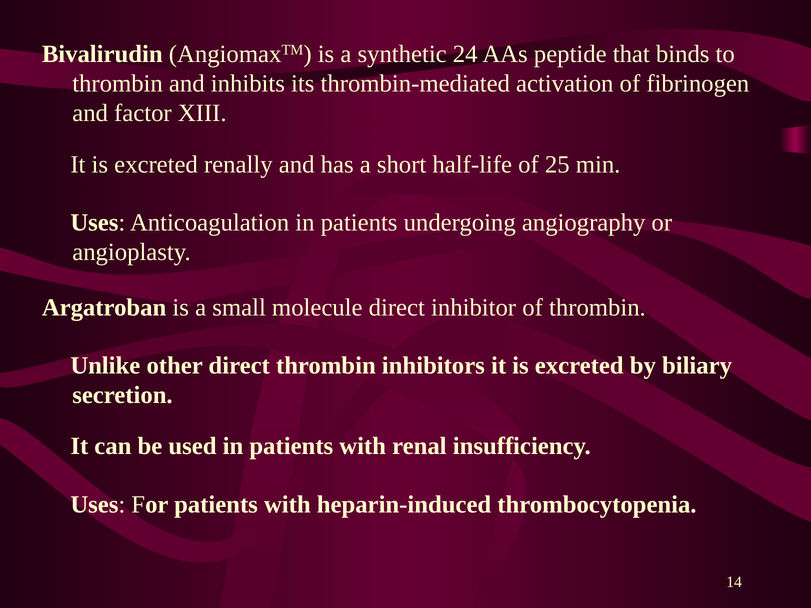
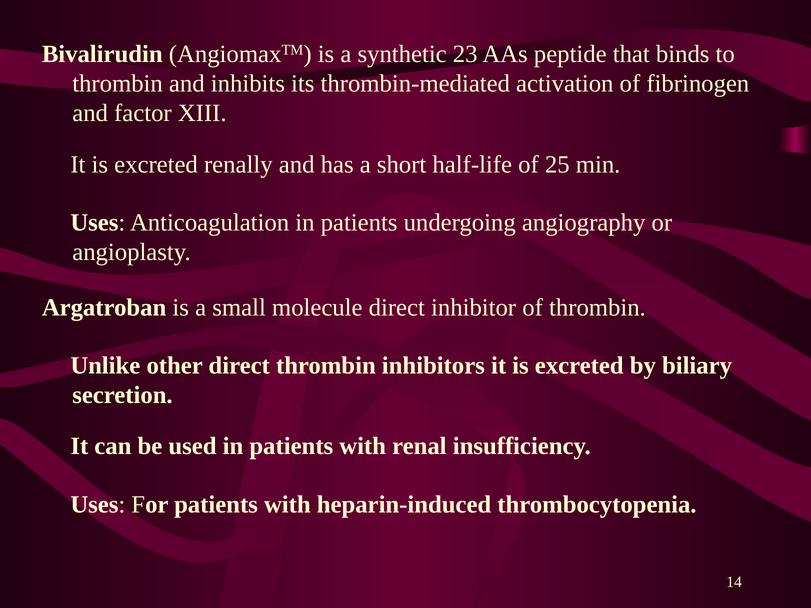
24: 24 -> 23
